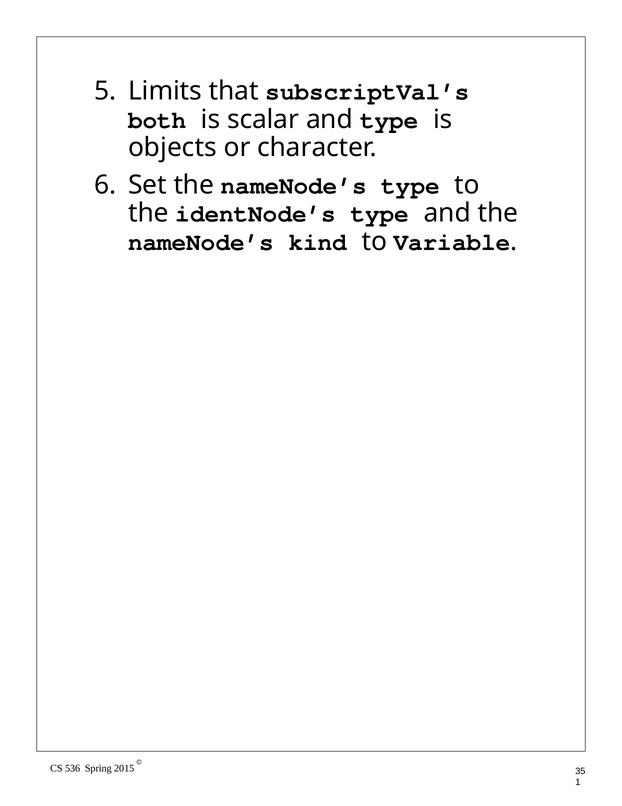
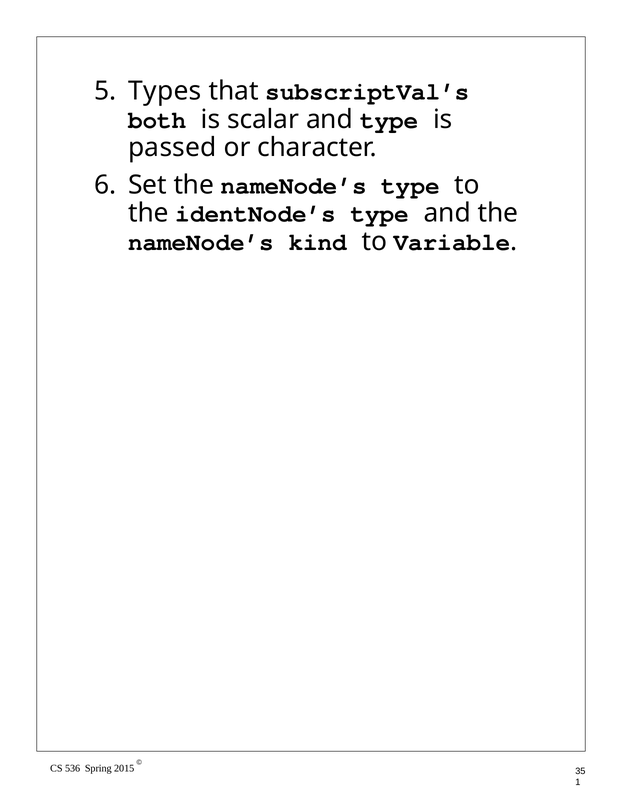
Limits: Limits -> Types
objects: objects -> passed
